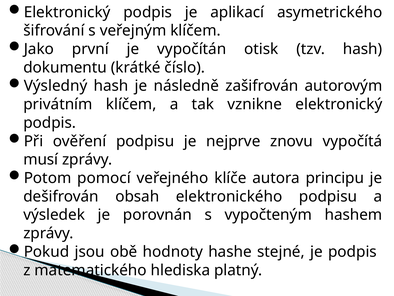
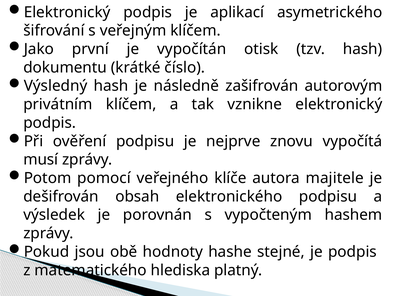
principu: principu -> majitele
